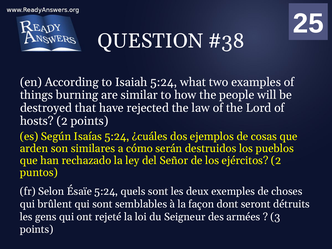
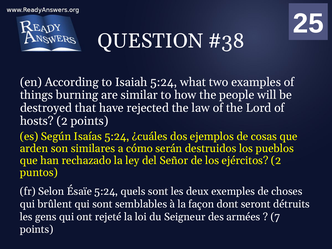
3: 3 -> 7
